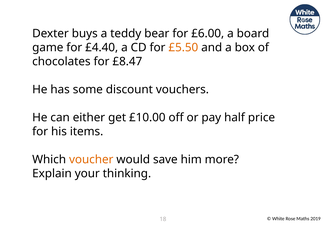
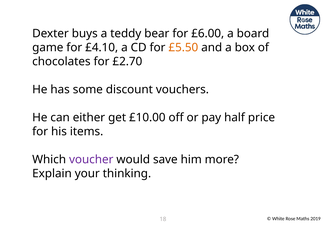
£4.40: £4.40 -> £4.10
£8.47: £8.47 -> £2.70
voucher colour: orange -> purple
